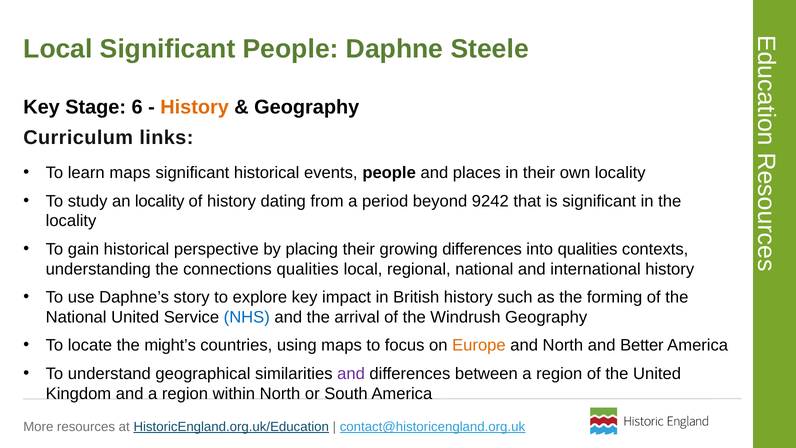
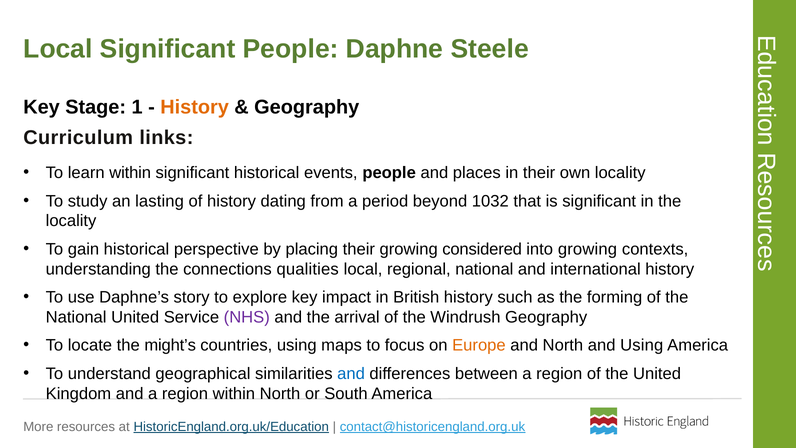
6: 6 -> 1
learn maps: maps -> within
an locality: locality -> lasting
9242: 9242 -> 1032
growing differences: differences -> considered
into qualities: qualities -> growing
NHS colour: blue -> purple
and Better: Better -> Using
and at (351, 373) colour: purple -> blue
